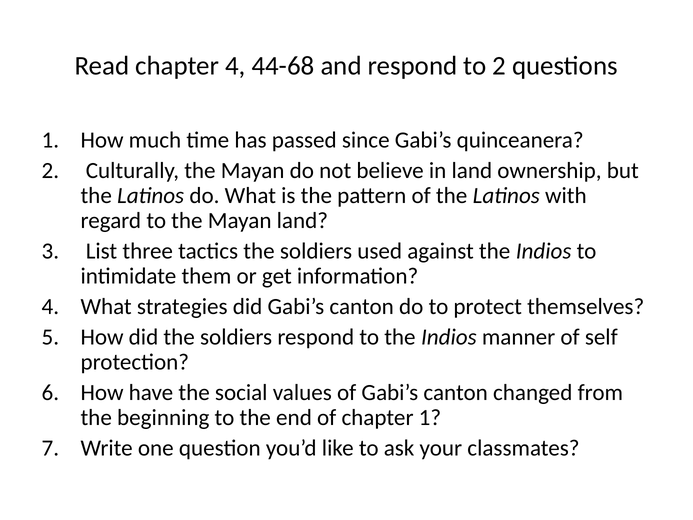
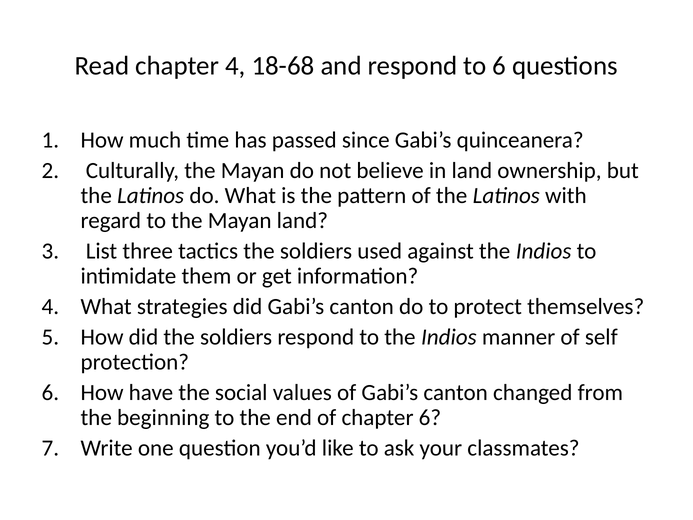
44-68: 44-68 -> 18-68
to 2: 2 -> 6
chapter 1: 1 -> 6
